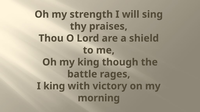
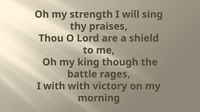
I king: king -> with
